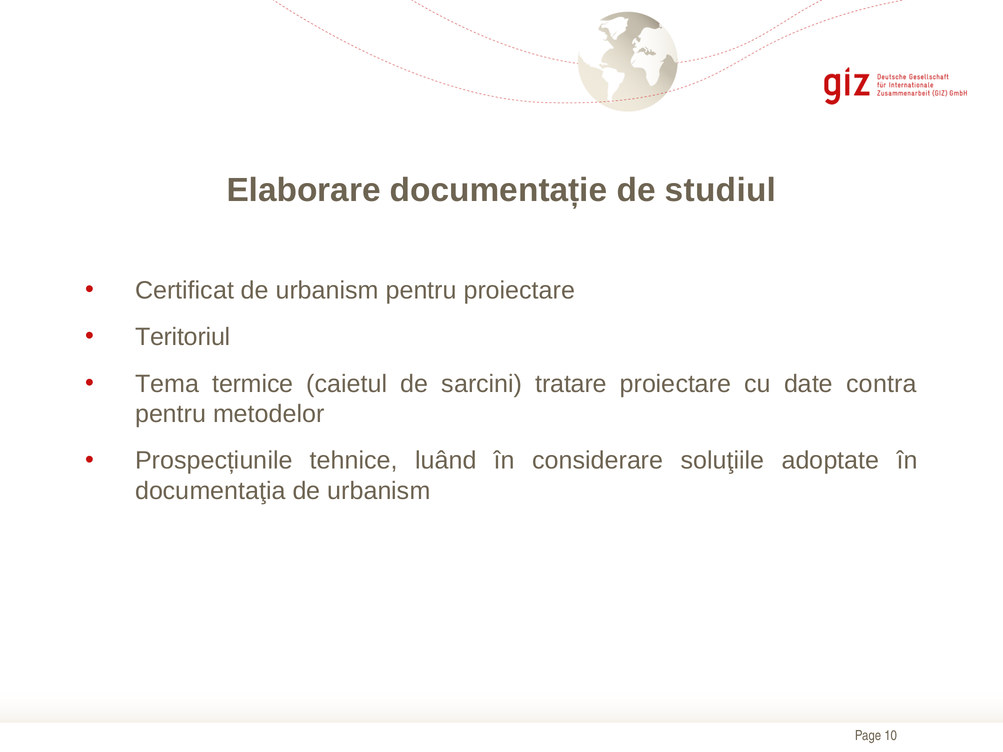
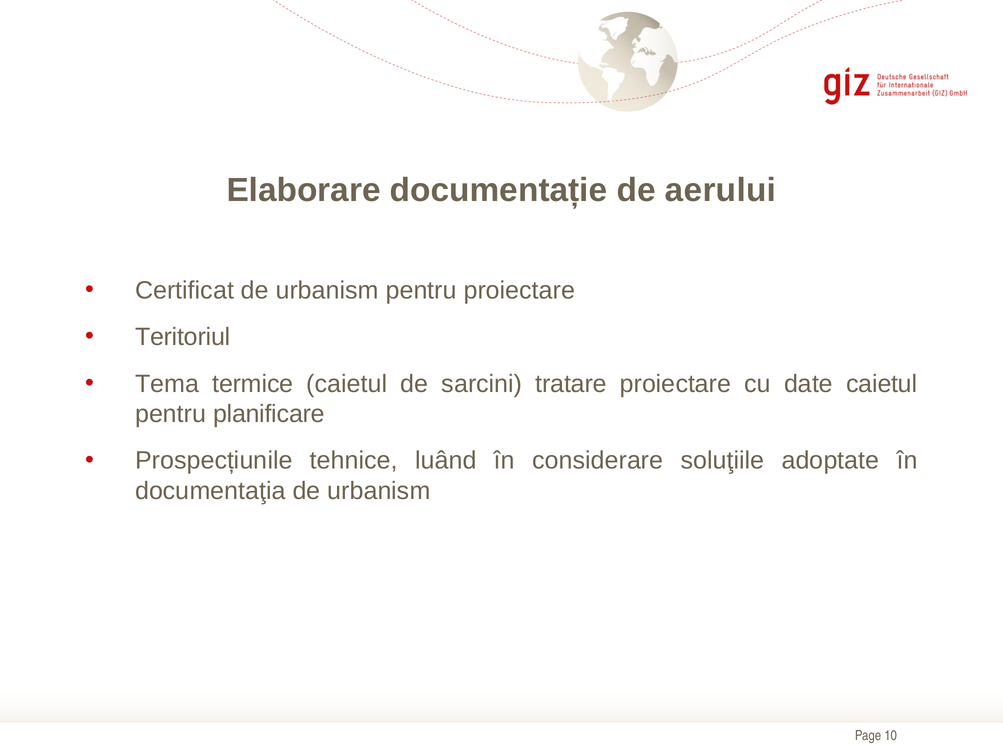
studiul: studiul -> aerului
date contra: contra -> caietul
metodelor: metodelor -> planificare
